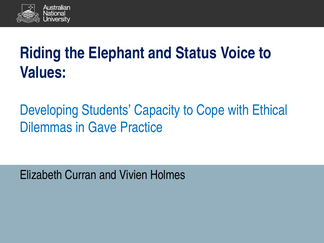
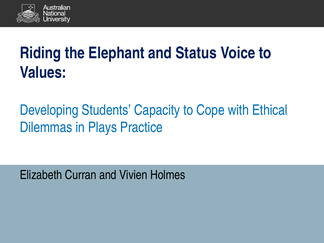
Gave: Gave -> Plays
